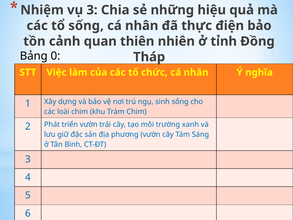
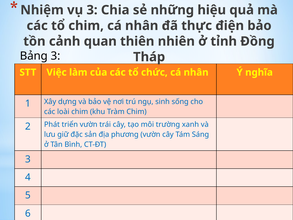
tổ sống: sống -> chim
Bảng 0: 0 -> 3
